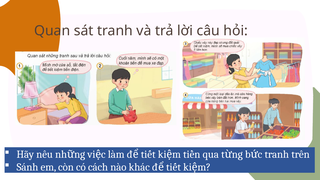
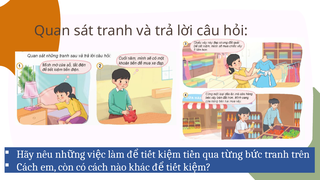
Sánh at (27, 167): Sánh -> Cách
